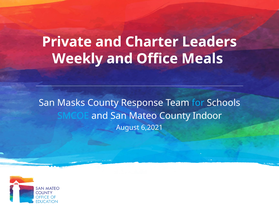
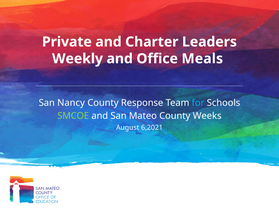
Masks: Masks -> Nancy
SMCOE colour: light blue -> light green
Indoor: Indoor -> Weeks
